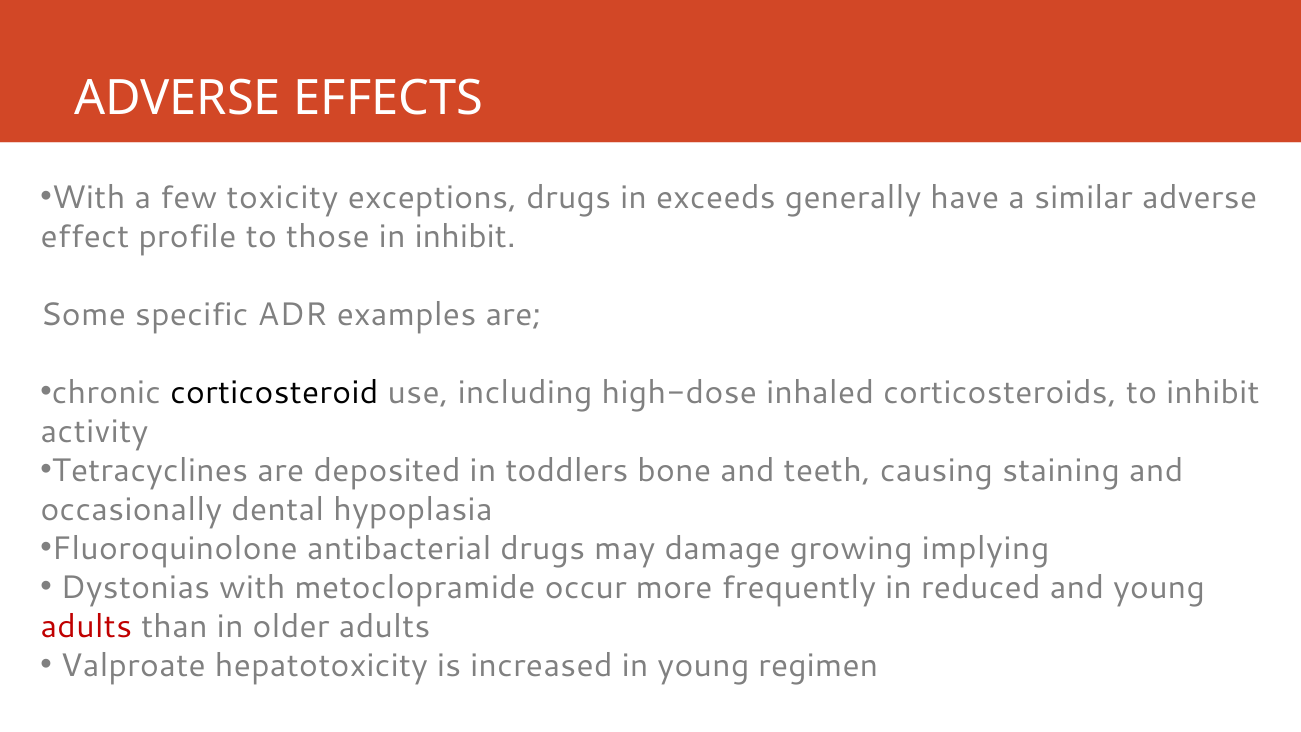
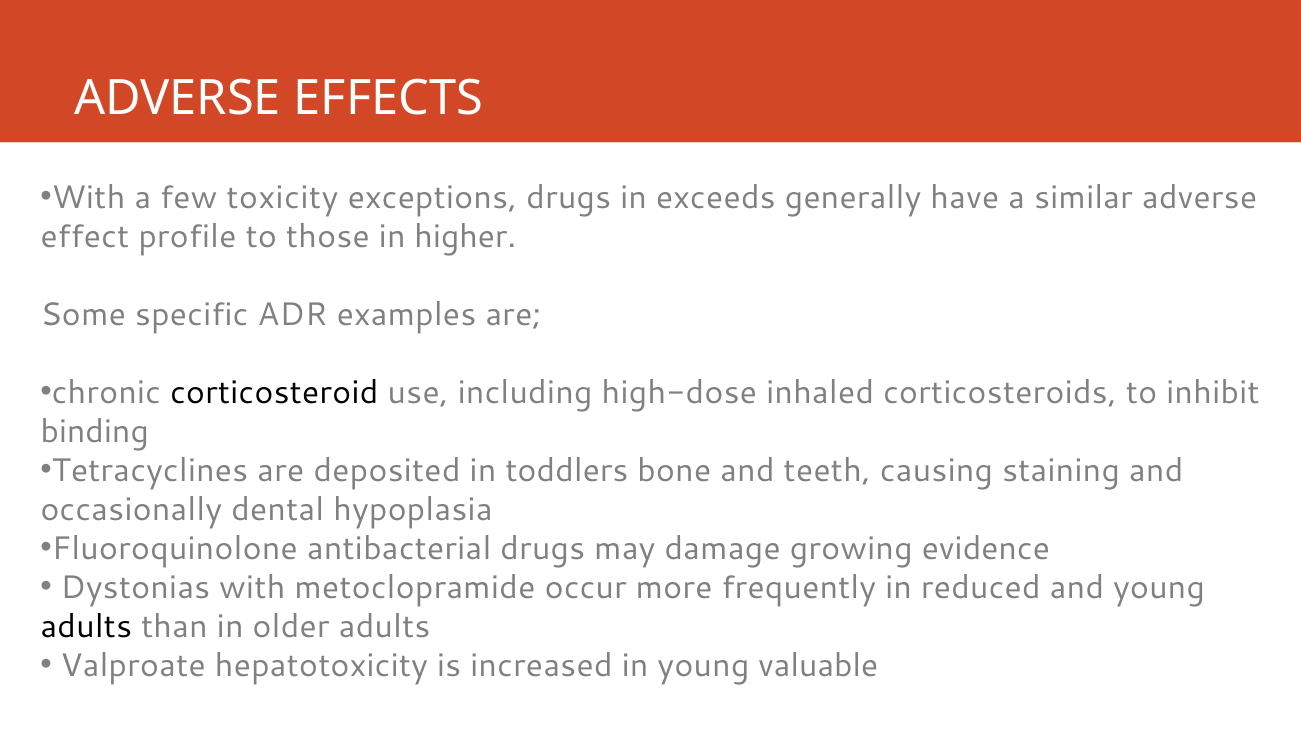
in inhibit: inhibit -> higher
activity: activity -> binding
implying: implying -> evidence
adults at (86, 627) colour: red -> black
regimen: regimen -> valuable
